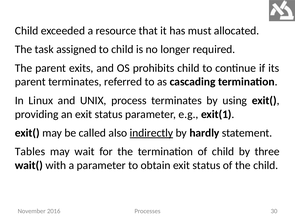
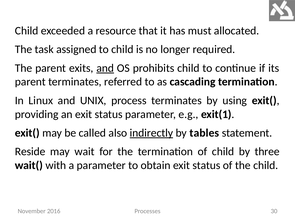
and at (105, 68) underline: none -> present
hardly: hardly -> tables
Tables: Tables -> Reside
